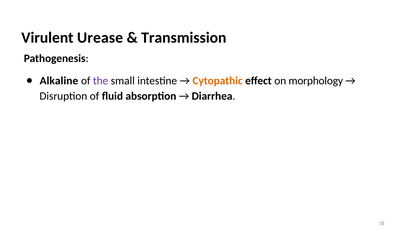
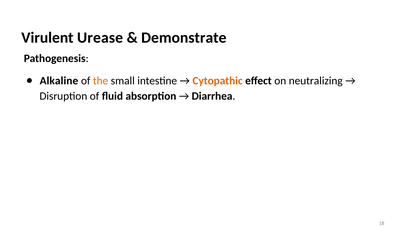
Transmission: Transmission -> Demonstrate
the colour: purple -> orange
morphology: morphology -> neutralizing
